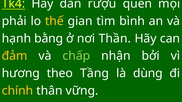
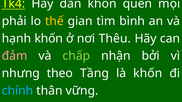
dấn rượu: rượu -> khốn
hạnh bằng: bằng -> khốn
Thần: Thần -> Thêu
đảm colour: yellow -> pink
hương: hương -> nhưng
là dùng: dùng -> khốn
chính colour: yellow -> light blue
